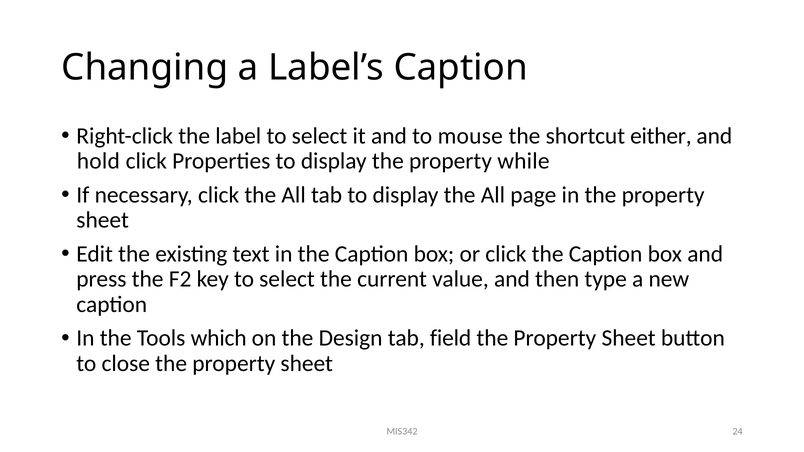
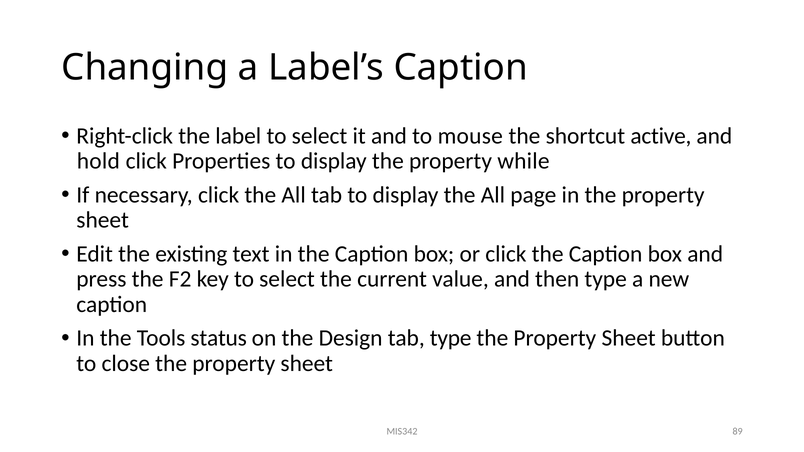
either: either -> active
which: which -> status
tab field: field -> type
24: 24 -> 89
